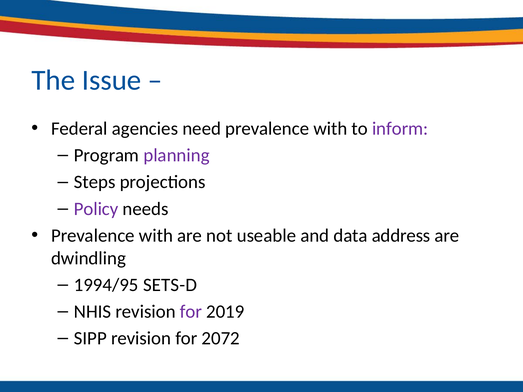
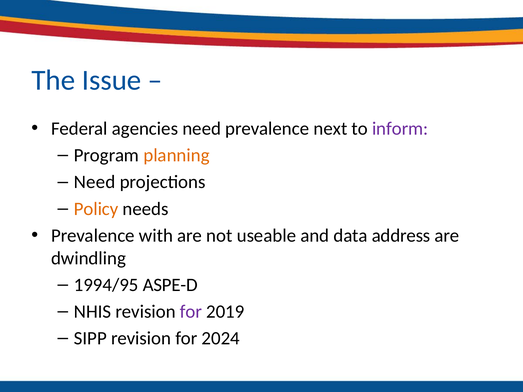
need prevalence with: with -> next
planning colour: purple -> orange
Steps at (95, 182): Steps -> Need
Policy colour: purple -> orange
SETS-D: SETS-D -> ASPE-D
2072: 2072 -> 2024
